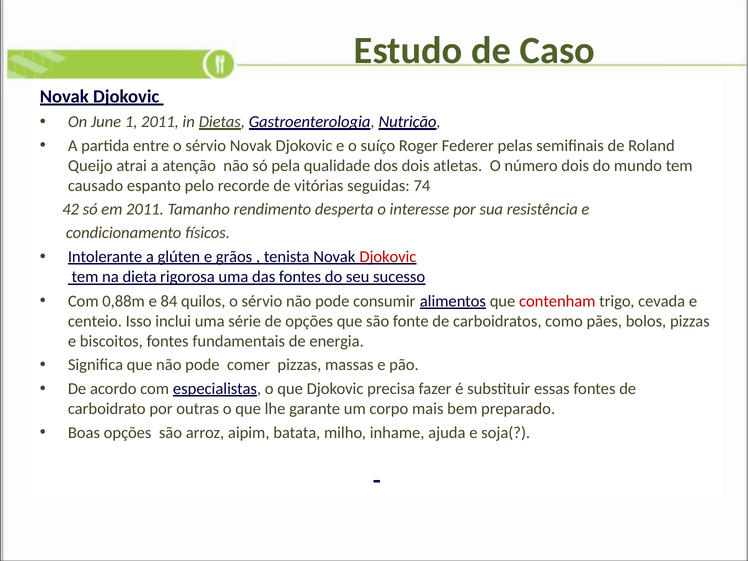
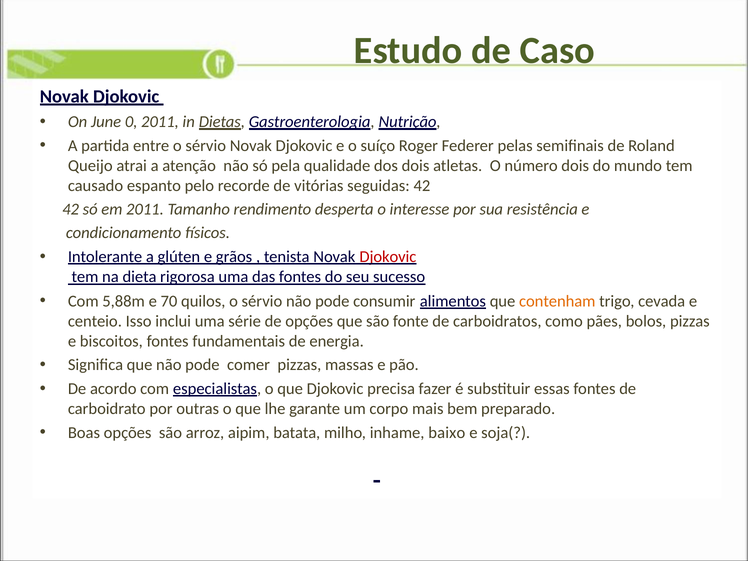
1: 1 -> 0
seguidas 74: 74 -> 42
0,88m: 0,88m -> 5,88m
84: 84 -> 70
contenham colour: red -> orange
ajuda: ajuda -> baixo
